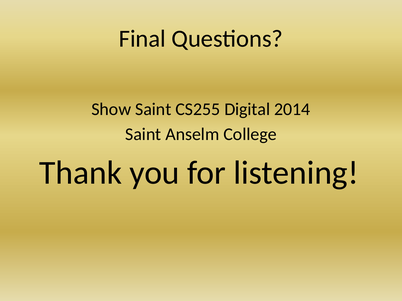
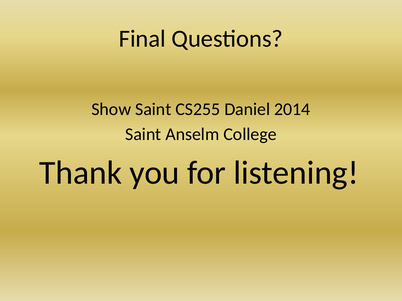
Digital: Digital -> Daniel
